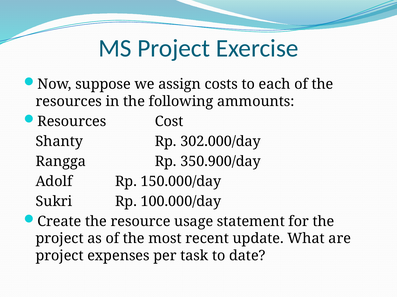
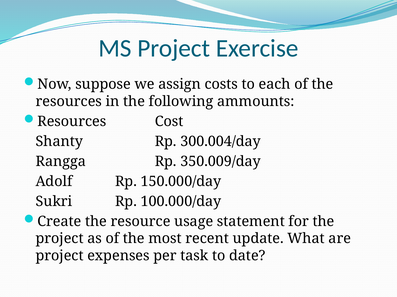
302.000/day: 302.000/day -> 300.004/day
350.900/day: 350.900/day -> 350.009/day
